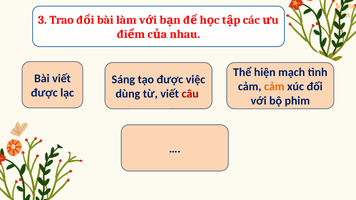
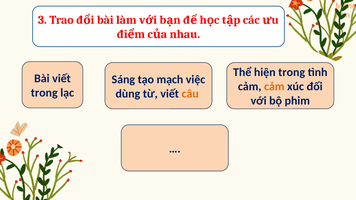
hiện mạch: mạch -> trong
tạo được: được -> mạch
được at (44, 93): được -> trong
câu colour: red -> orange
